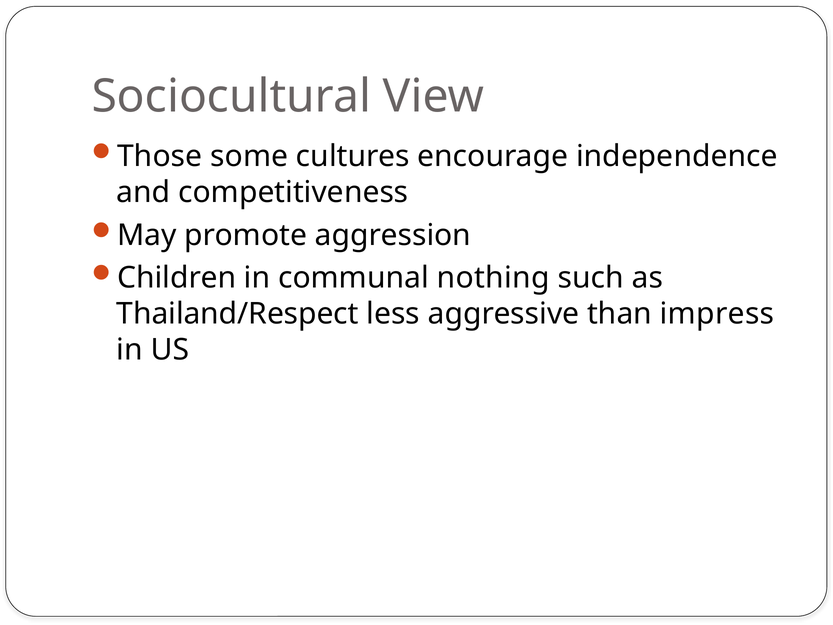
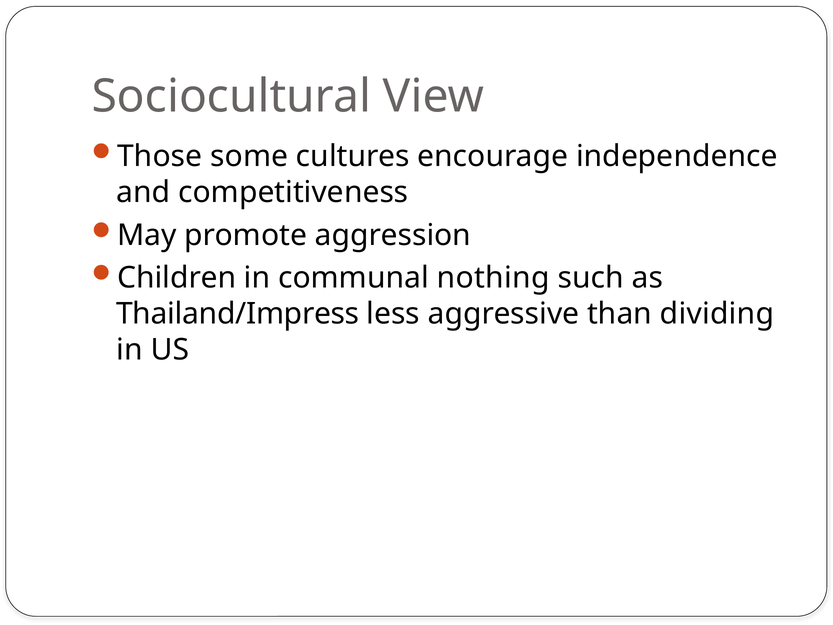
Thailand/Respect: Thailand/Respect -> Thailand/Impress
impress: impress -> dividing
